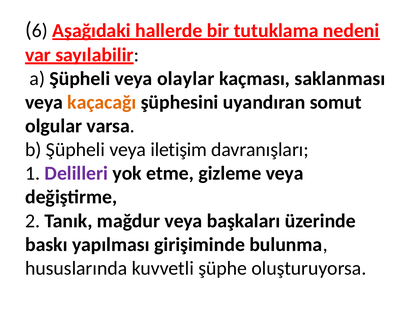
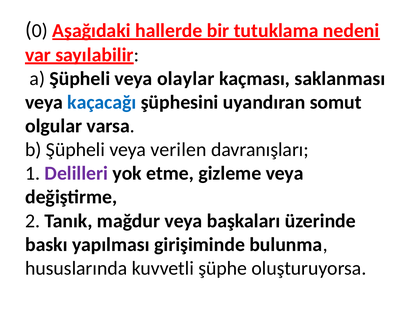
6: 6 -> 0
kaçacağı colour: orange -> blue
iletişim: iletişim -> verilen
